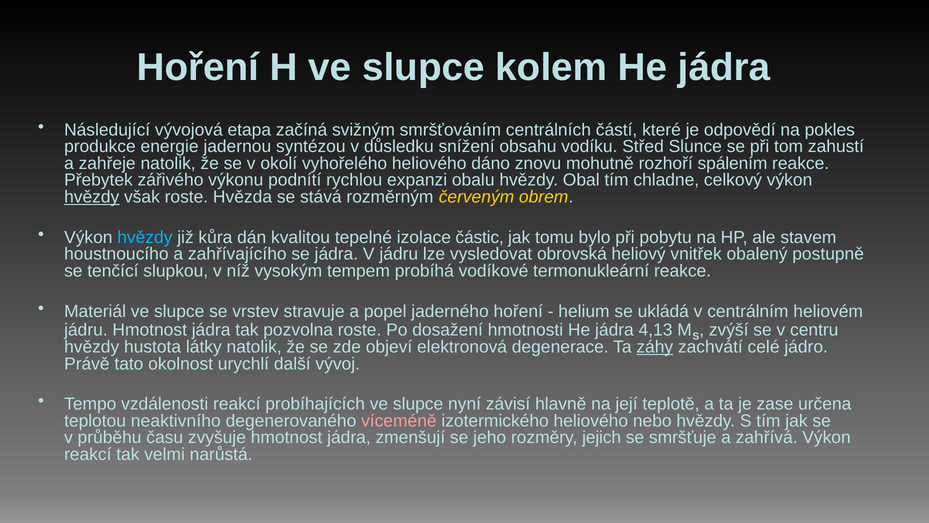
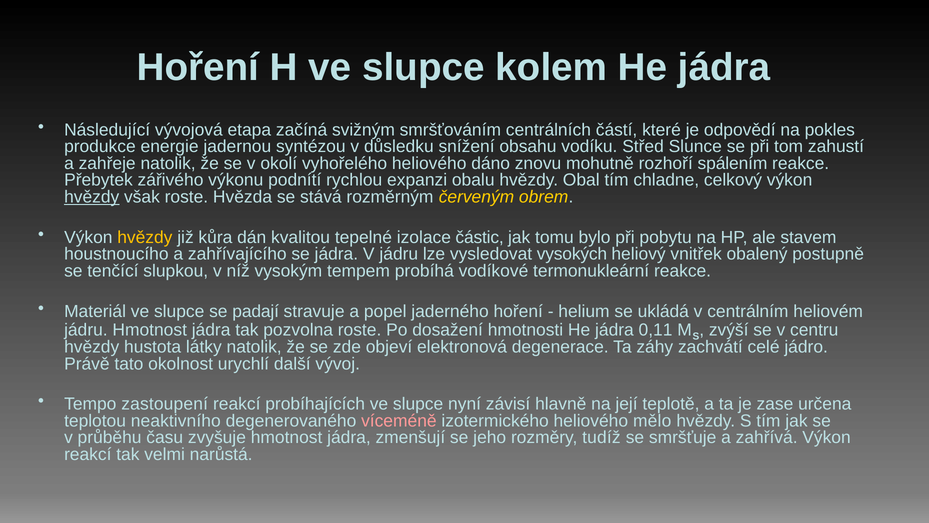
hvězdy at (145, 237) colour: light blue -> yellow
obrovská: obrovská -> vysokých
vrstev: vrstev -> padají
4,13: 4,13 -> 0,11
záhy underline: present -> none
vzdálenosti: vzdálenosti -> zastoupení
nebo: nebo -> mělo
jejich: jejich -> tudíž
